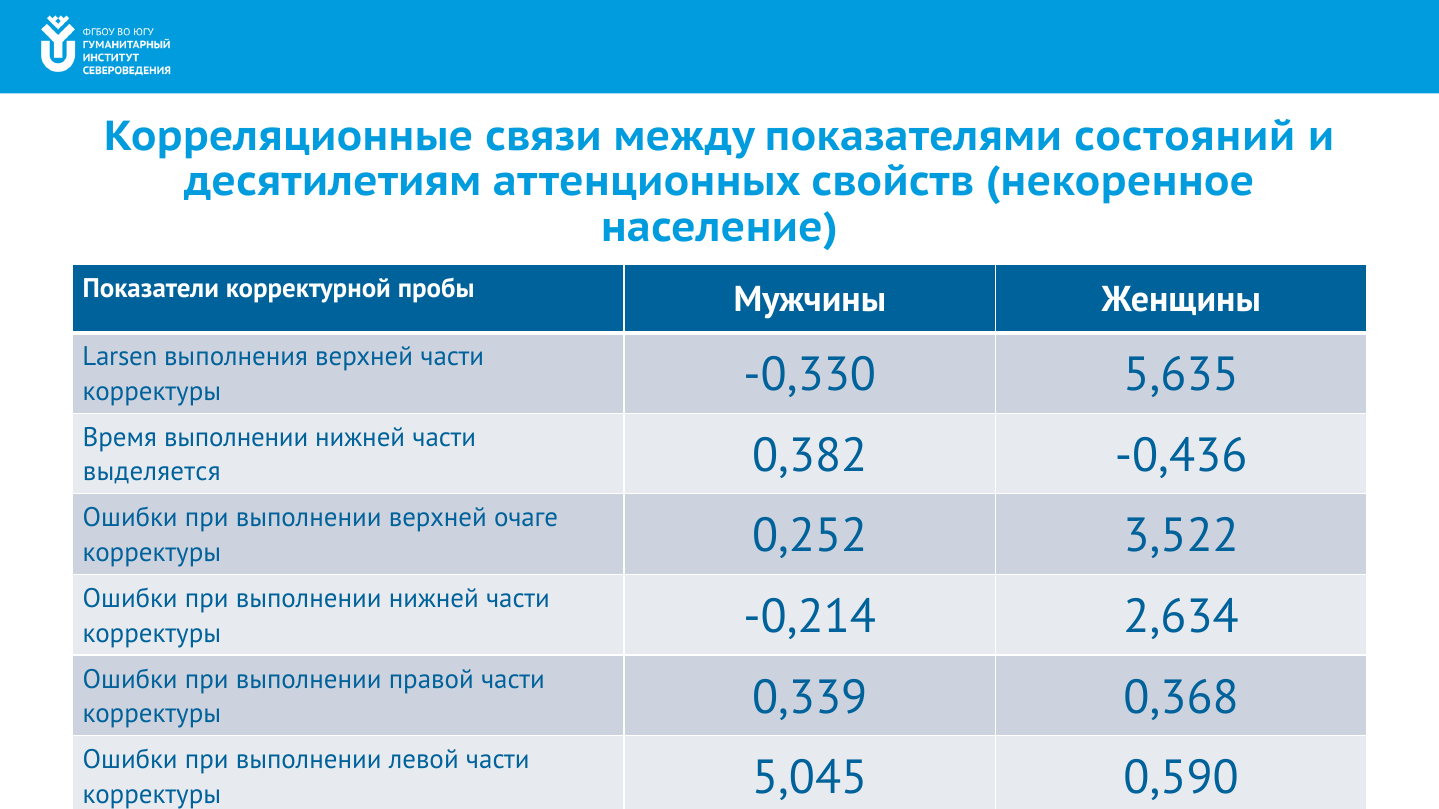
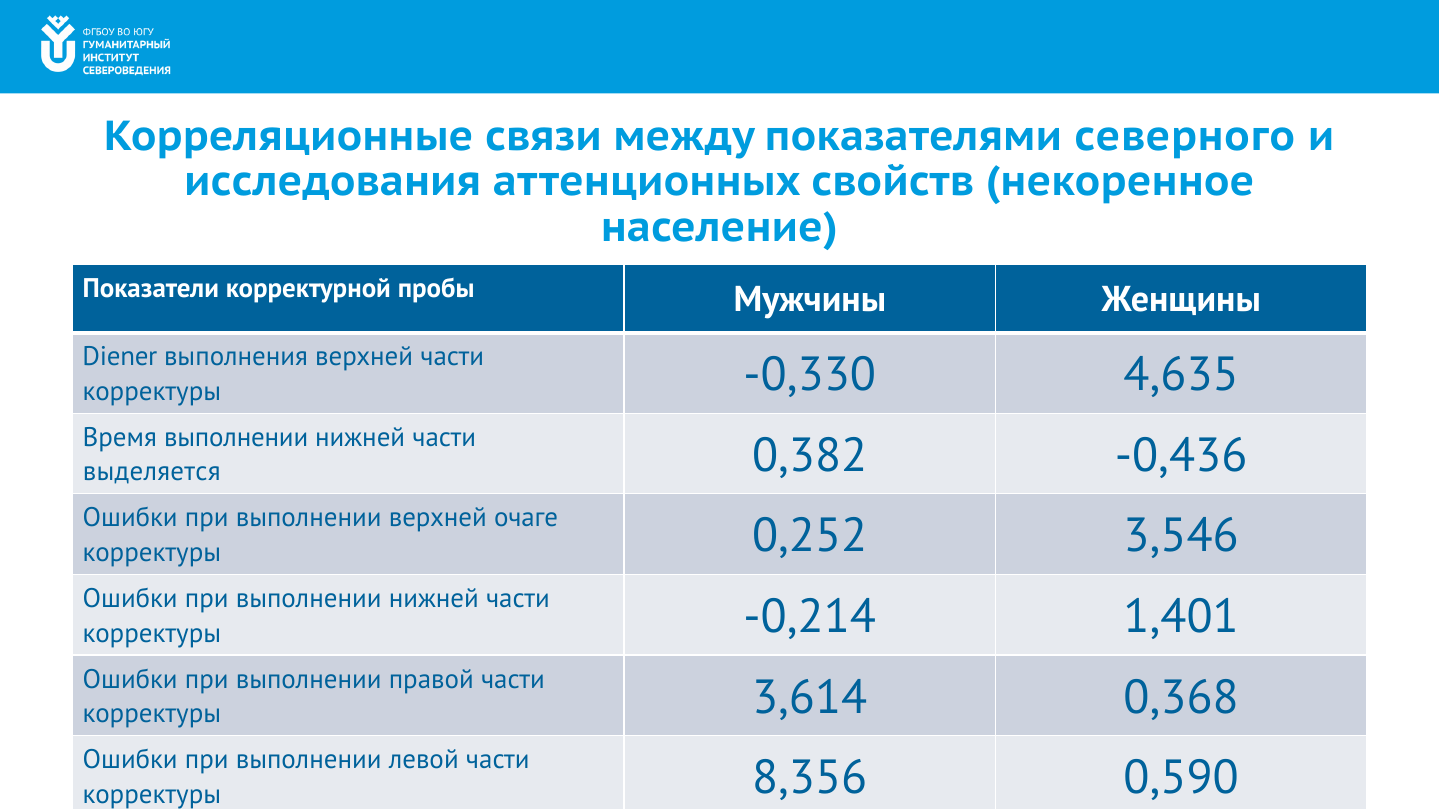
состояний: состояний -> северного
десятилетиям: десятилетиям -> исследования
Larsen: Larsen -> Diener
5,635: 5,635 -> 4,635
3,522: 3,522 -> 3,546
2,634: 2,634 -> 1,401
0,339: 0,339 -> 3,614
5,045: 5,045 -> 8,356
